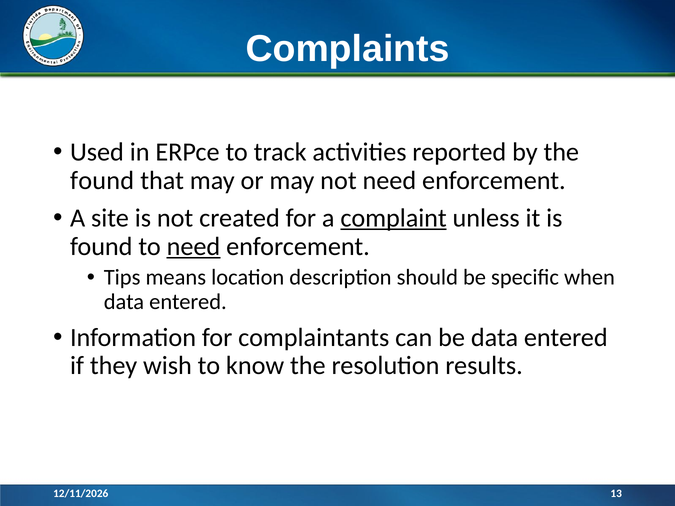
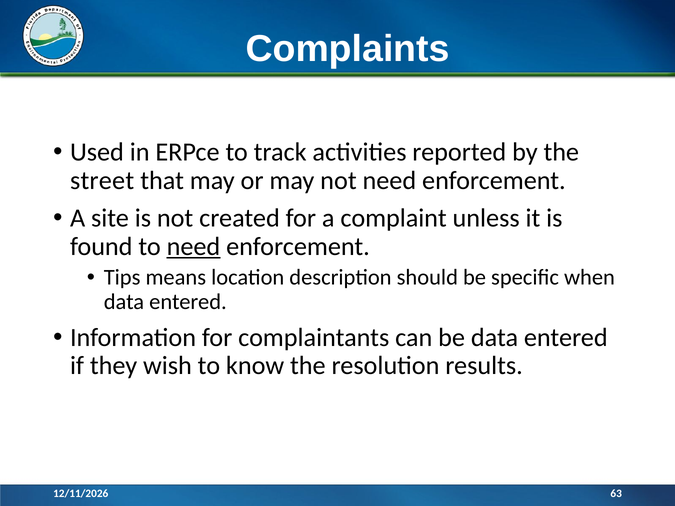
found at (102, 181): found -> street
complaint underline: present -> none
13: 13 -> 63
